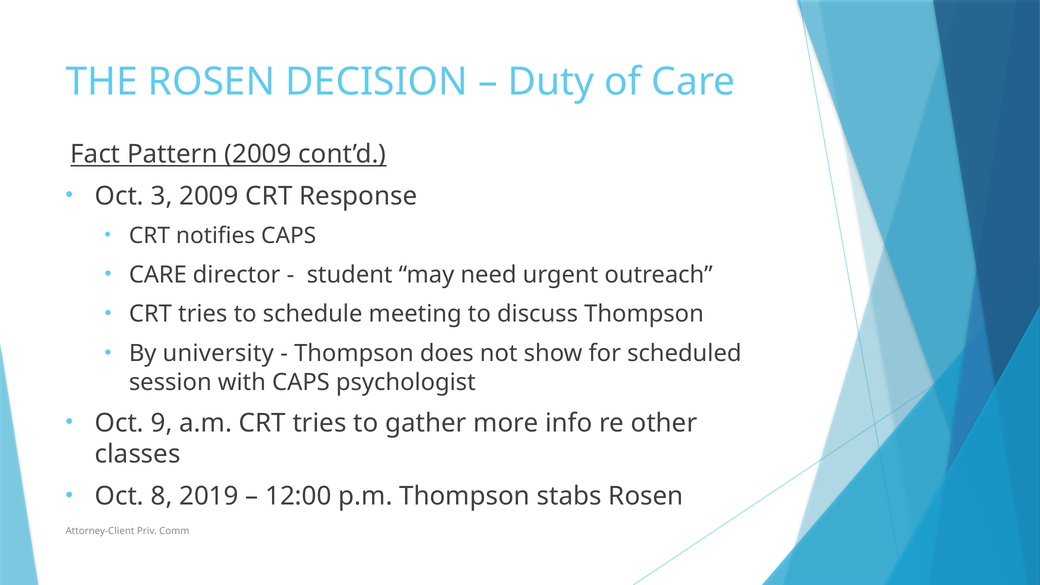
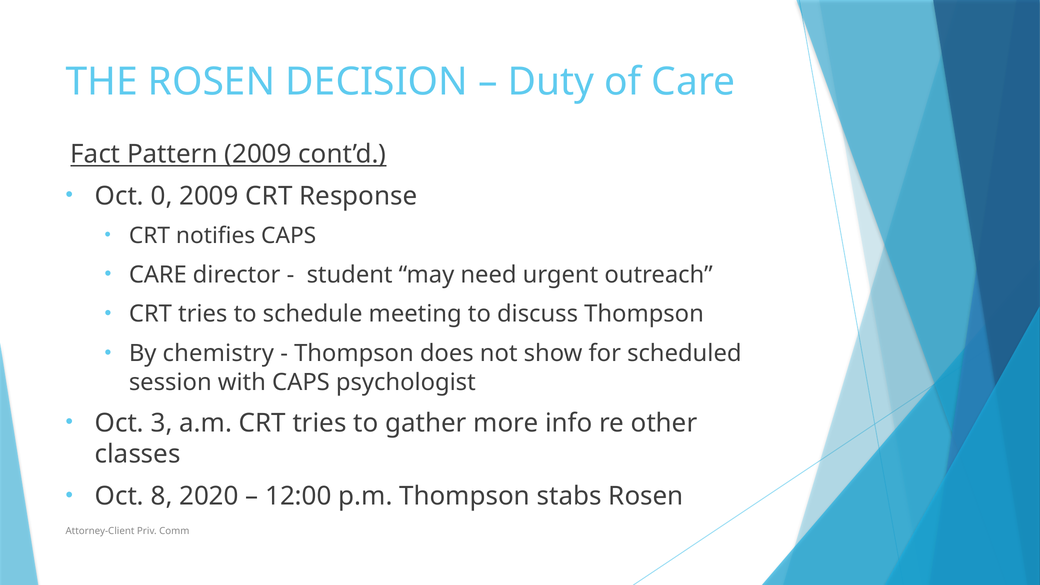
3: 3 -> 0
university: university -> chemistry
9: 9 -> 3
2019: 2019 -> 2020
